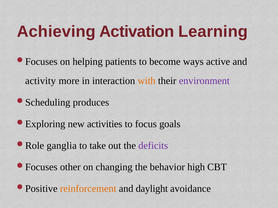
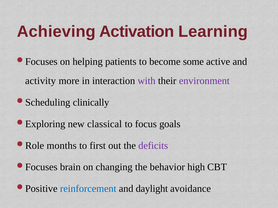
ways: ways -> some
with colour: orange -> purple
produces: produces -> clinically
activities: activities -> classical
ganglia: ganglia -> months
take: take -> first
other: other -> brain
reinforcement colour: orange -> blue
